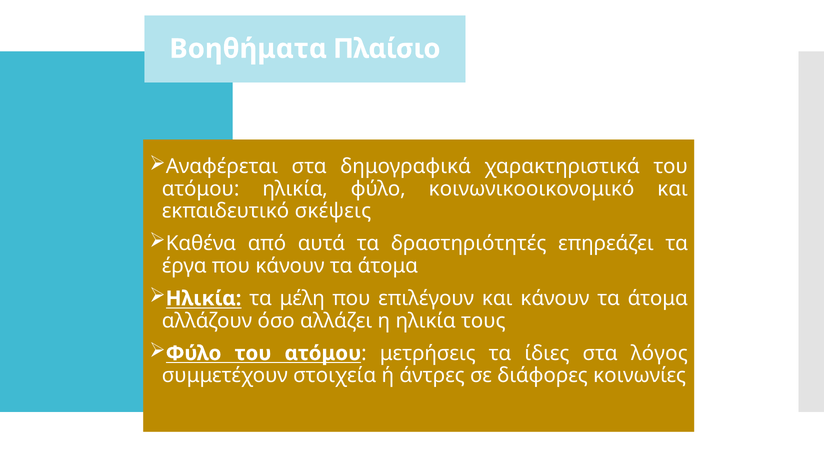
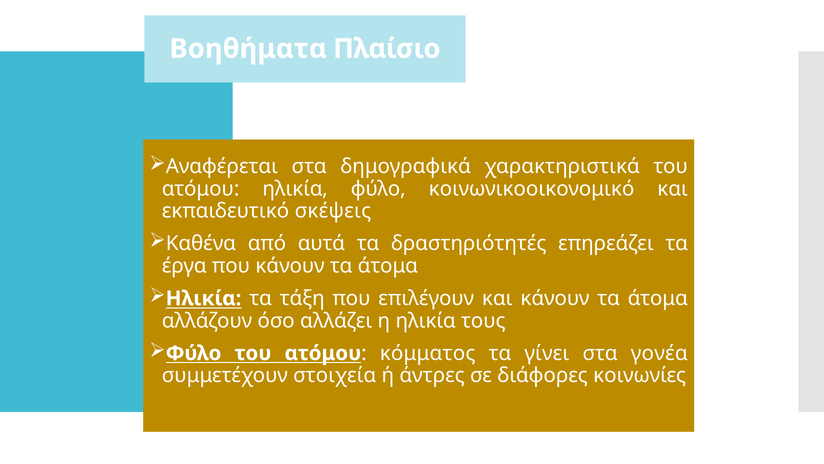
μέλη: μέλη -> τάξη
μετρήσεις: μετρήσεις -> κόμματος
ίδιες: ίδιες -> γίνει
λόγος: λόγος -> γονέα
